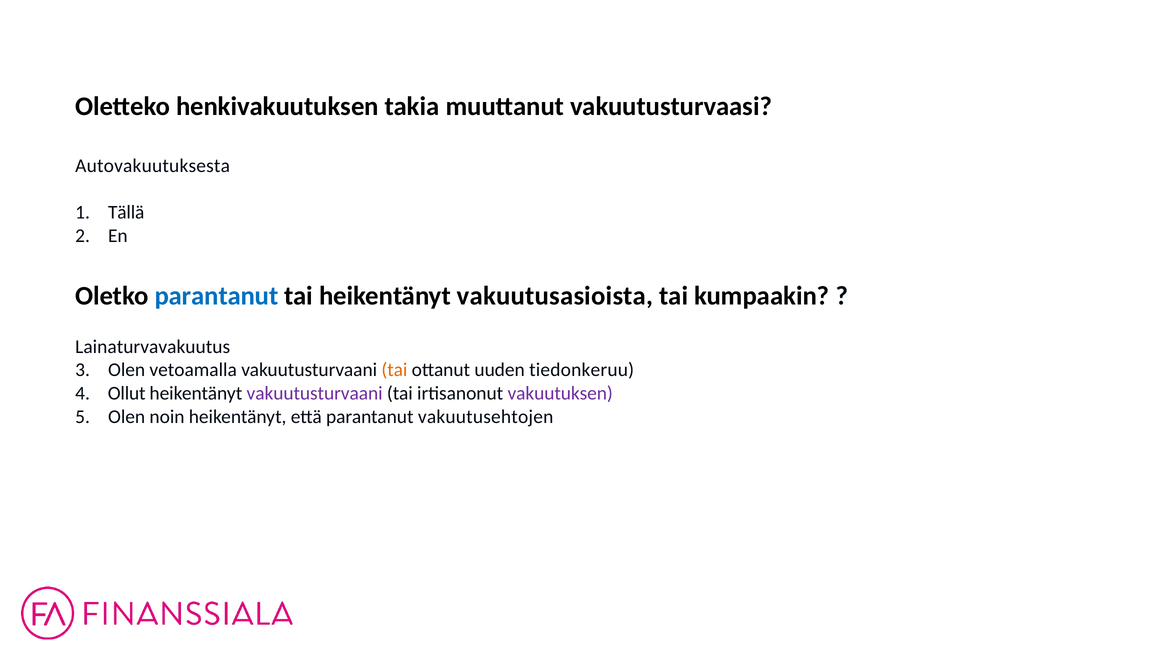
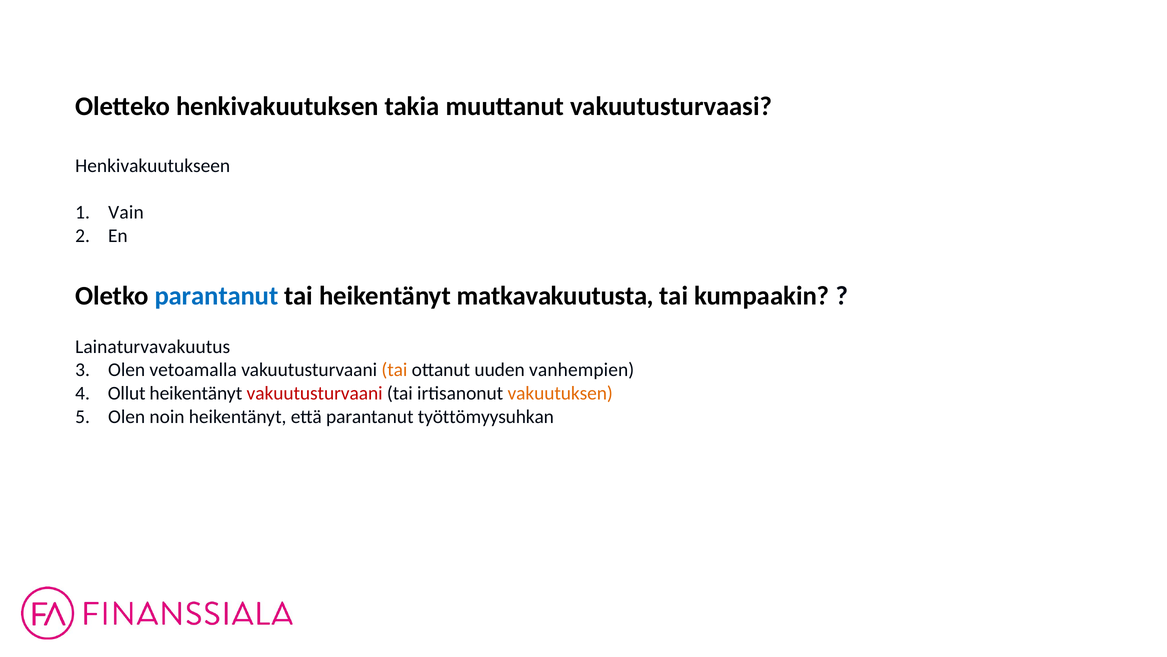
Autovakuutuksesta: Autovakuutuksesta -> Henkivakuutukseen
Tällä: Tällä -> Vain
vakuutusasioista: vakuutusasioista -> matkavakuutusta
tiedonkeruu: tiedonkeruu -> vanhempien
vakuutusturvaani at (315, 393) colour: purple -> red
vakuutuksen colour: purple -> orange
vakuutusehtojen: vakuutusehtojen -> työttömyysuhkan
